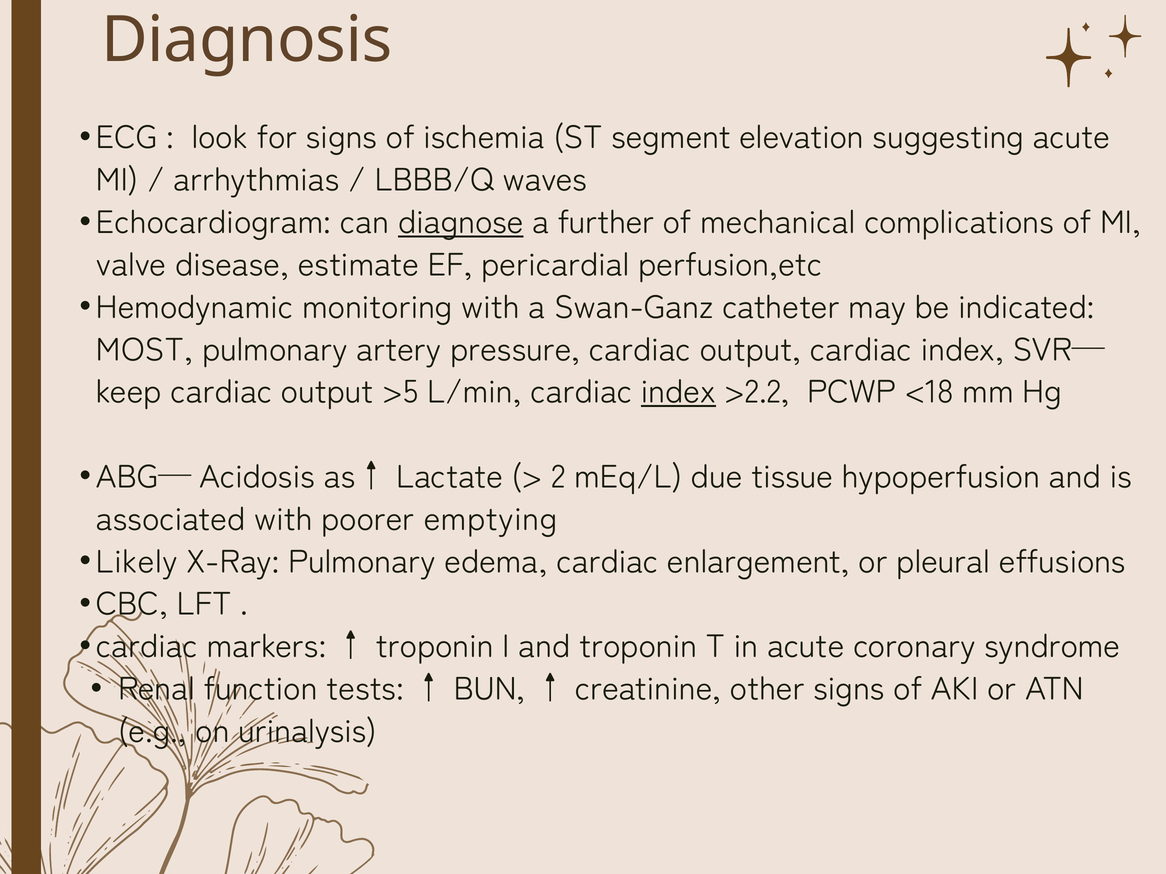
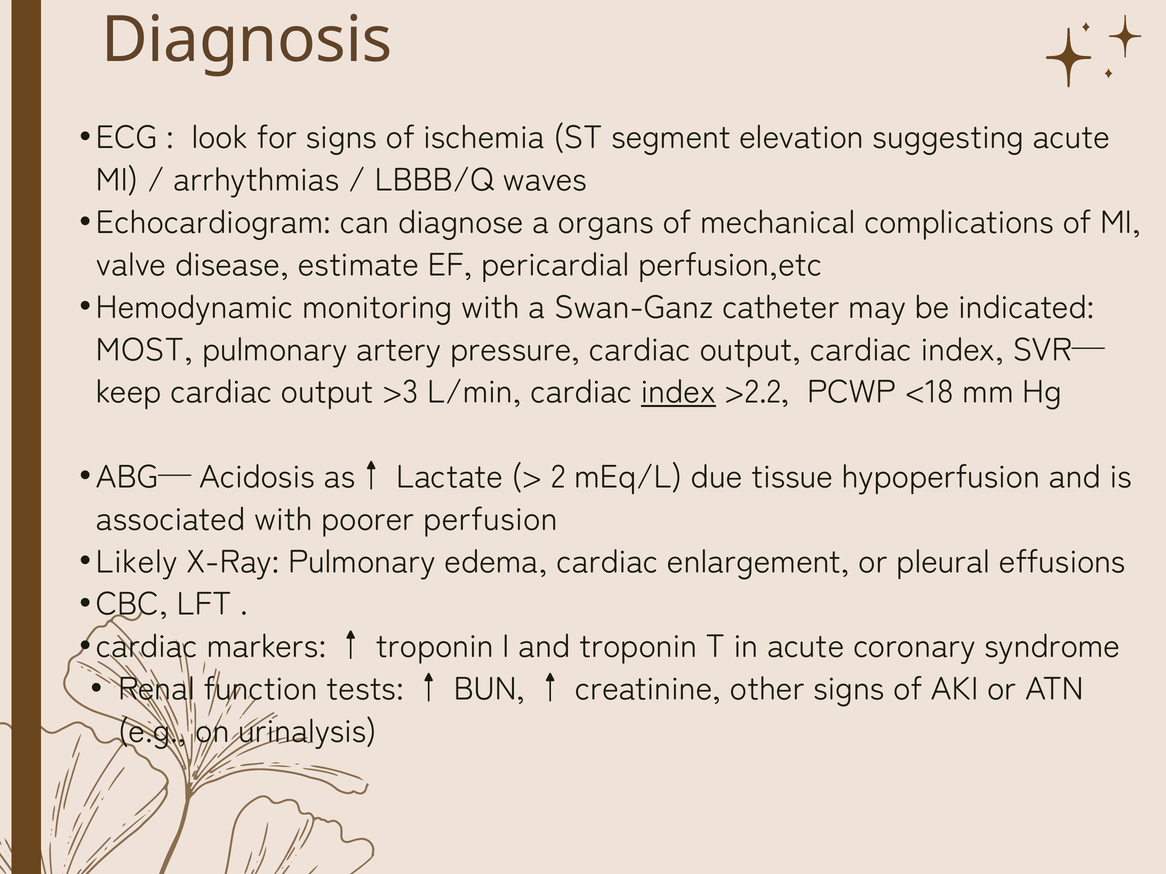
diagnose underline: present -> none
further: further -> organs
>5: >5 -> >3
emptying: emptying -> perfusion
